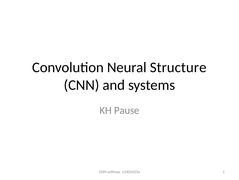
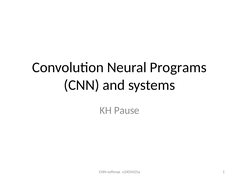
Structure: Structure -> Programs
